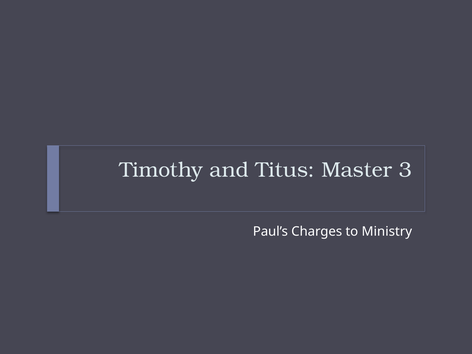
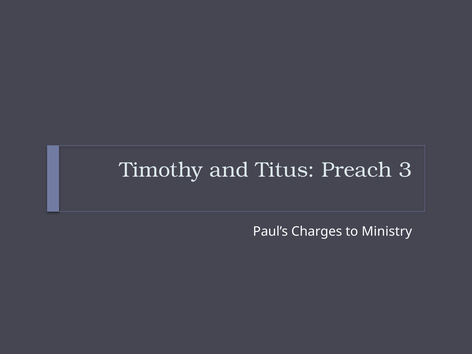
Master: Master -> Preach
